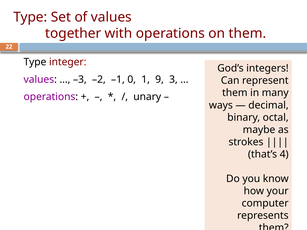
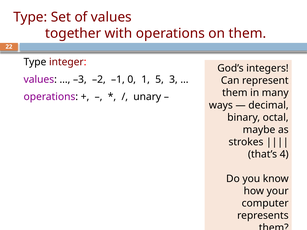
9: 9 -> 5
